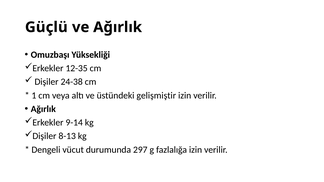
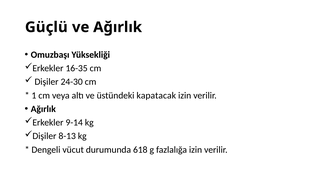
12-35: 12-35 -> 16-35
24-38: 24-38 -> 24-30
gelişmiştir: gelişmiştir -> kapatacak
297: 297 -> 618
